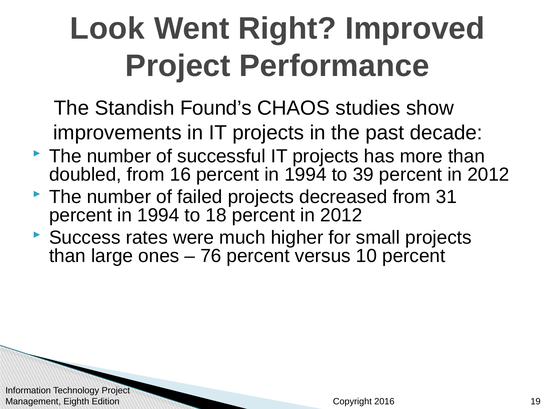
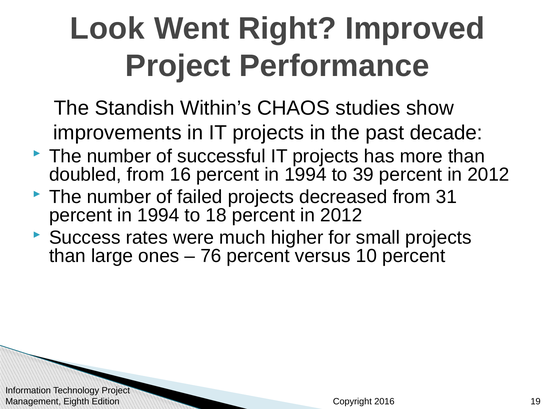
Found’s: Found’s -> Within’s
